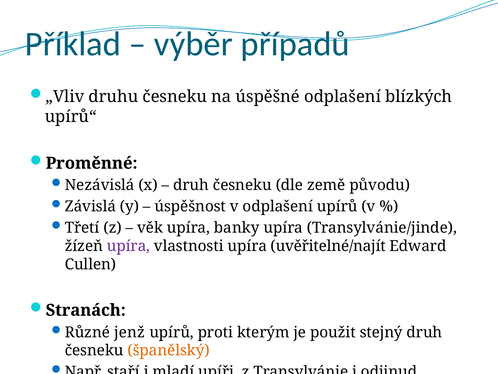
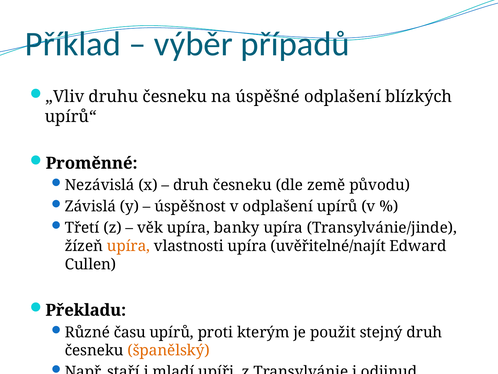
upíra at (128, 246) colour: purple -> orange
Stranách: Stranách -> Překladu
jenž: jenž -> času
